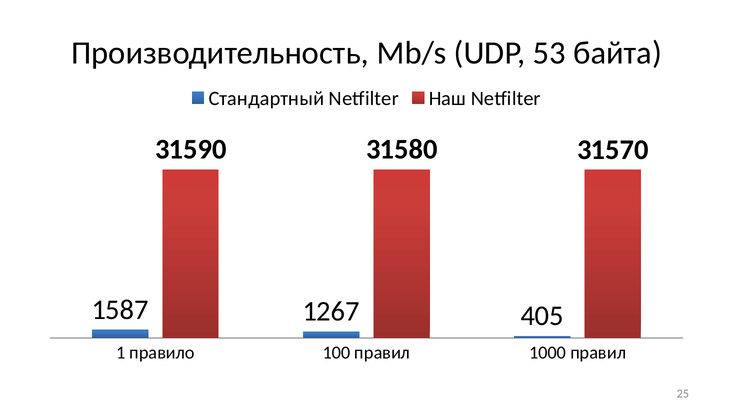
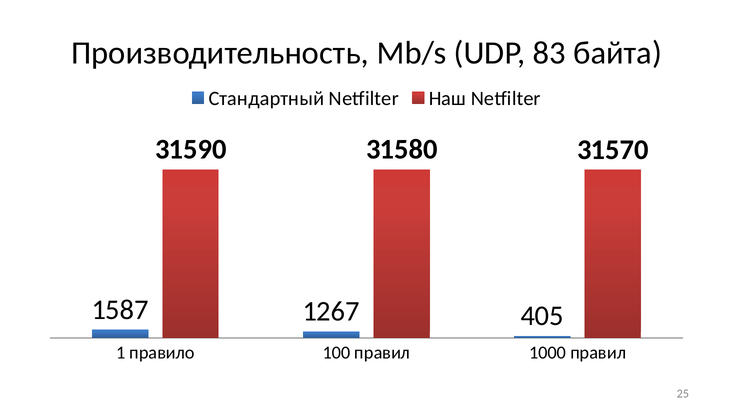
53: 53 -> 83
